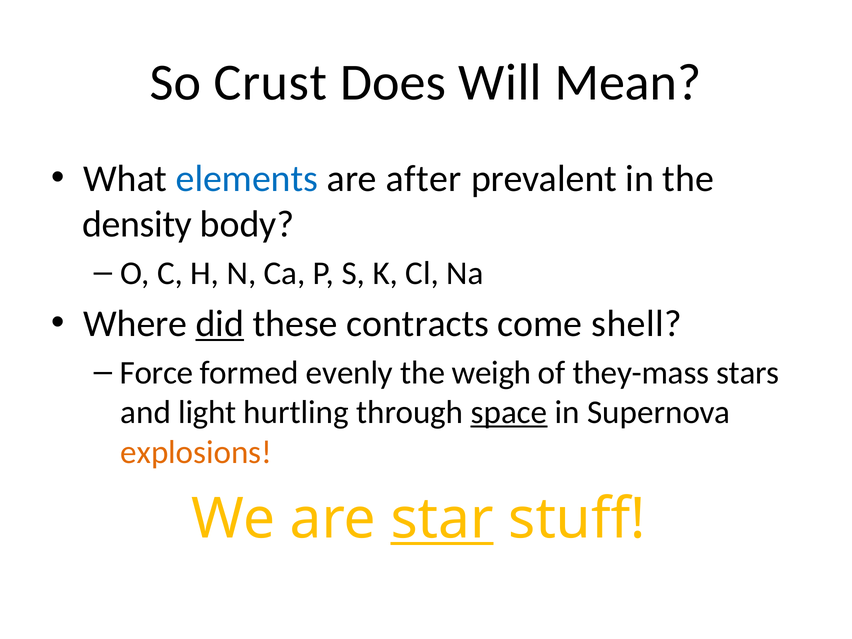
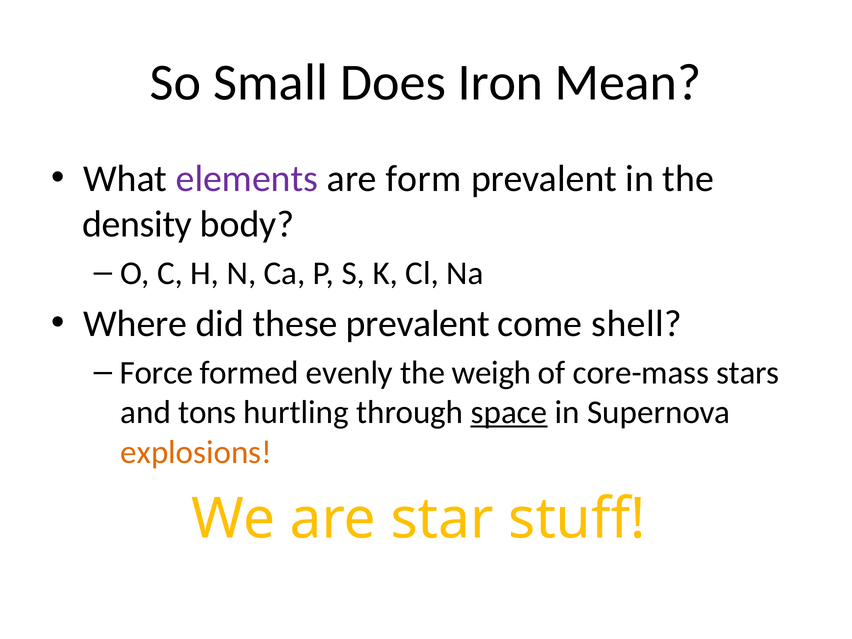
Crust: Crust -> Small
Will: Will -> Iron
elements colour: blue -> purple
after: after -> form
did underline: present -> none
these contracts: contracts -> prevalent
they-mass: they-mass -> core-mass
light: light -> tons
star underline: present -> none
